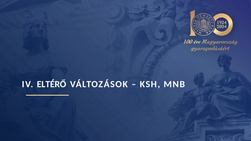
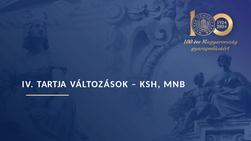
ELTÉRŐ: ELTÉRŐ -> TARTJA
